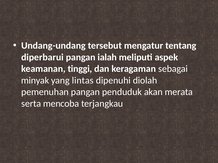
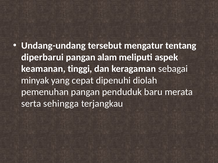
ialah: ialah -> alam
lintas: lintas -> cepat
akan: akan -> baru
mencoba: mencoba -> sehingga
